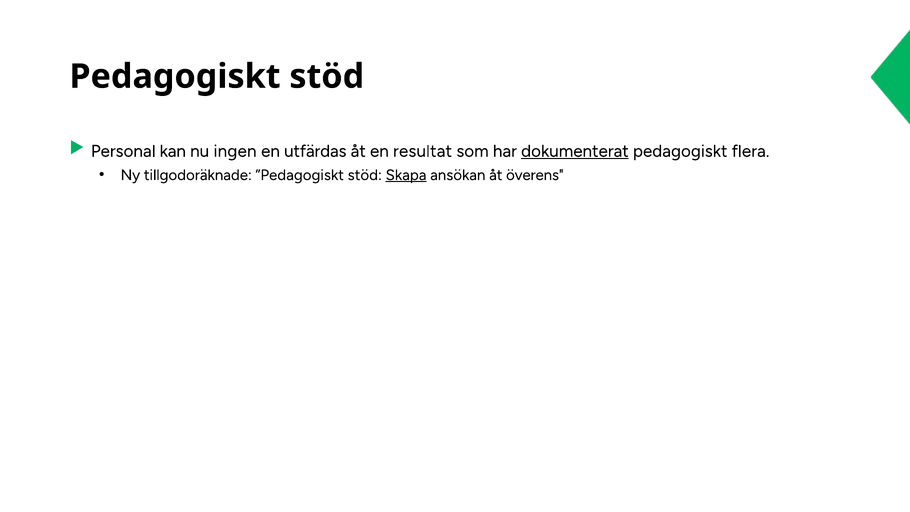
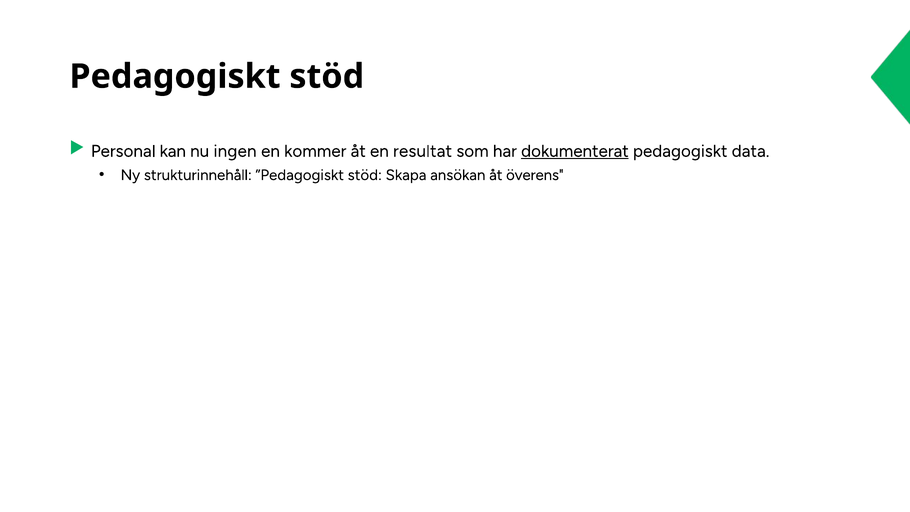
utfärdas: utfärdas -> kommer
flera: flera -> data
tillgodoräknade: tillgodoräknade -> strukturinnehåll
Skapa underline: present -> none
